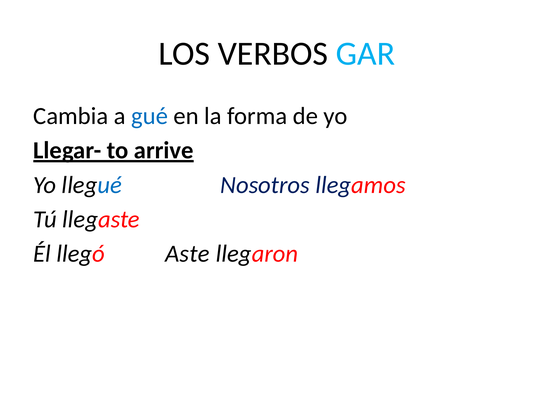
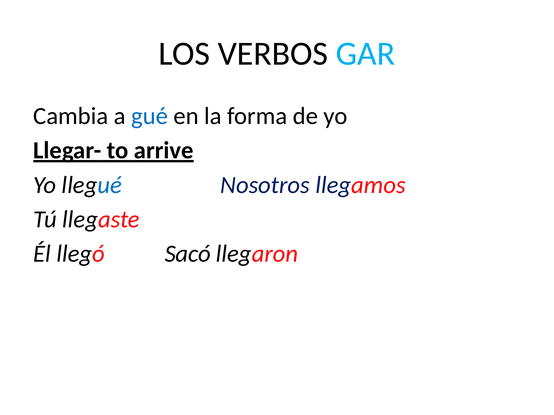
Aste: Aste -> Sacó
